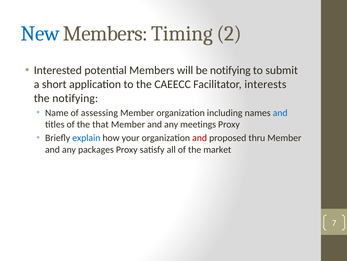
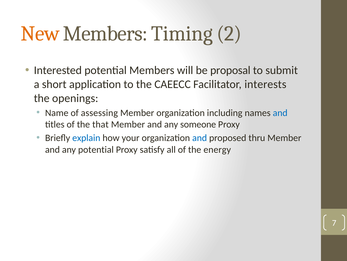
New colour: blue -> orange
be notifying: notifying -> proposal
the notifying: notifying -> openings
meetings: meetings -> someone
and at (200, 138) colour: red -> blue
any packages: packages -> potential
market: market -> energy
